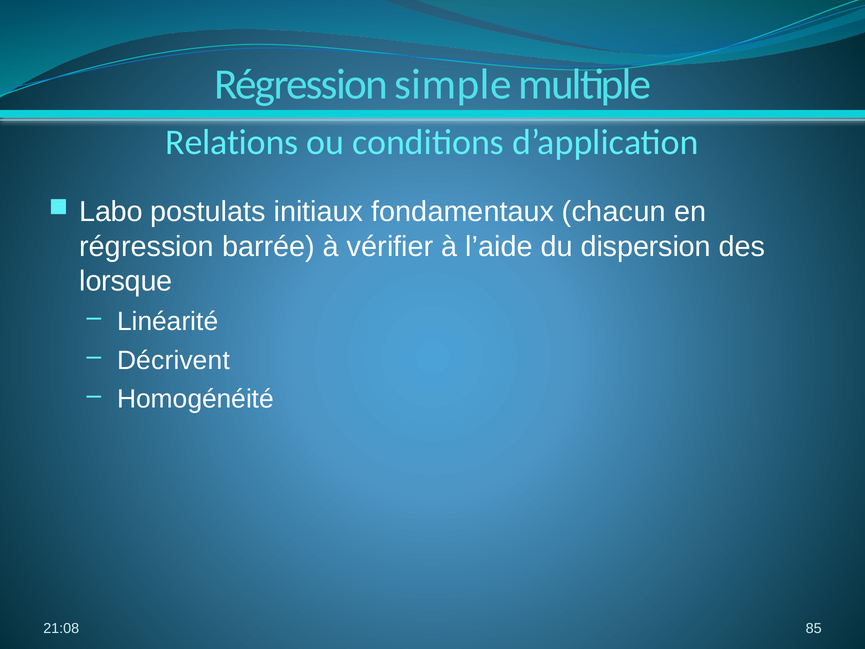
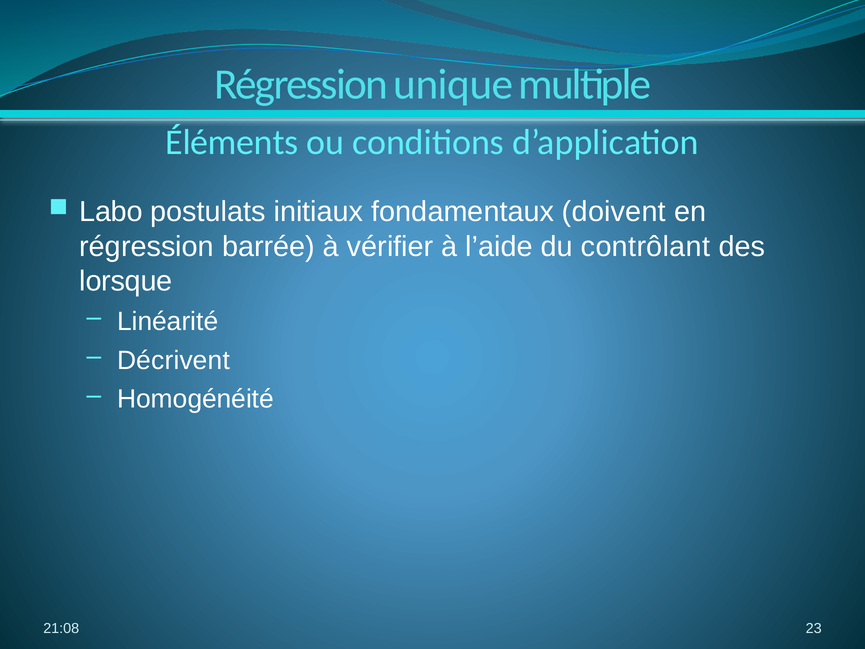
simple: simple -> unique
Relations: Relations -> Éléments
chacun: chacun -> doivent
dispersion: dispersion -> contrôlant
85: 85 -> 23
